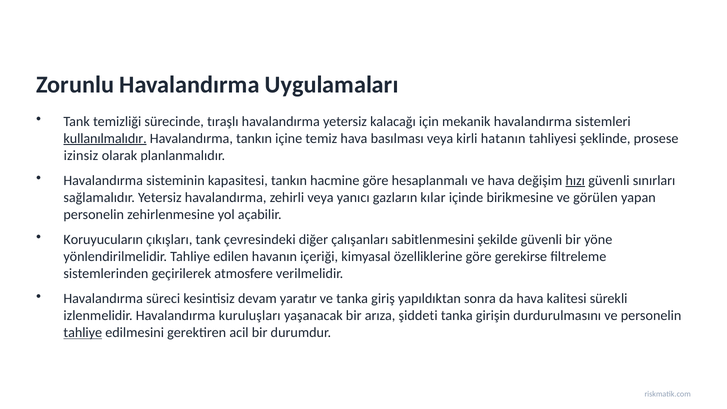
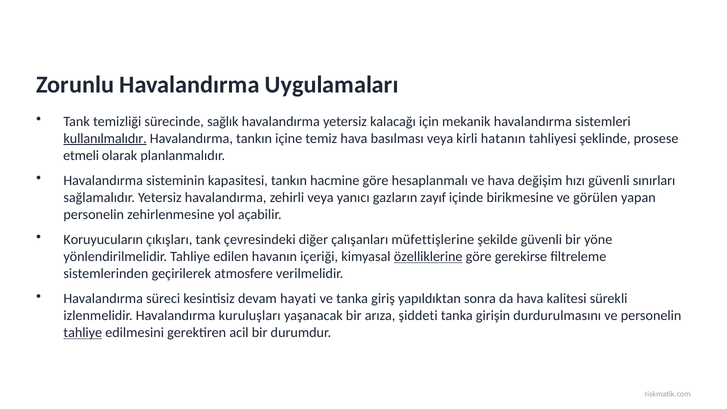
tıraşlı: tıraşlı -> sağlık
izinsiz: izinsiz -> etmeli
hızı underline: present -> none
kılar: kılar -> zayıf
sabitlenmesini: sabitlenmesini -> müfettişlerine
özelliklerine underline: none -> present
yaratır: yaratır -> hayati
